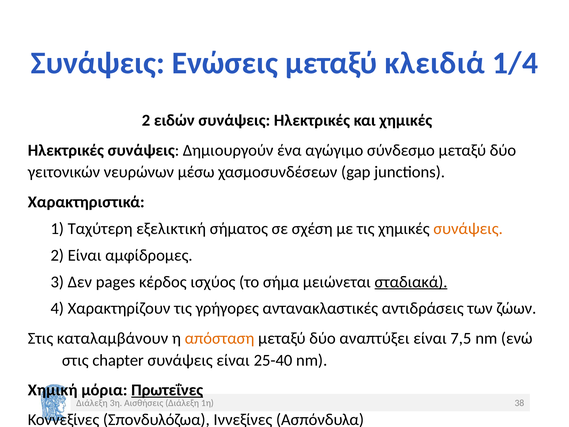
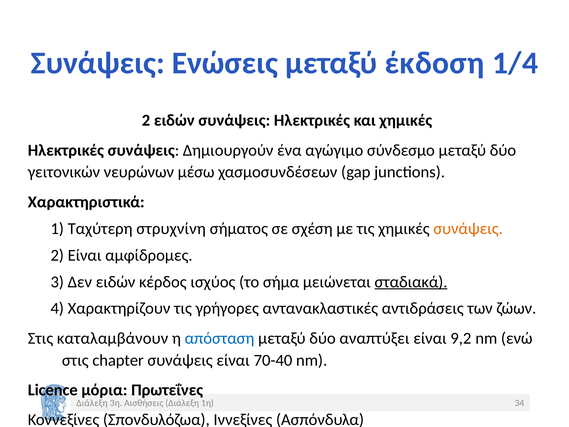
κλειδιά: κλειδιά -> έκδοση
εξελικτική: εξελικτική -> στρυχνίνη
Δεν pages: pages -> ειδών
απόσταση colour: orange -> blue
7,5: 7,5 -> 9,2
25-40: 25-40 -> 70-40
Χημική: Χημική -> Licence
Πρωτεΐνες underline: present -> none
38: 38 -> 34
